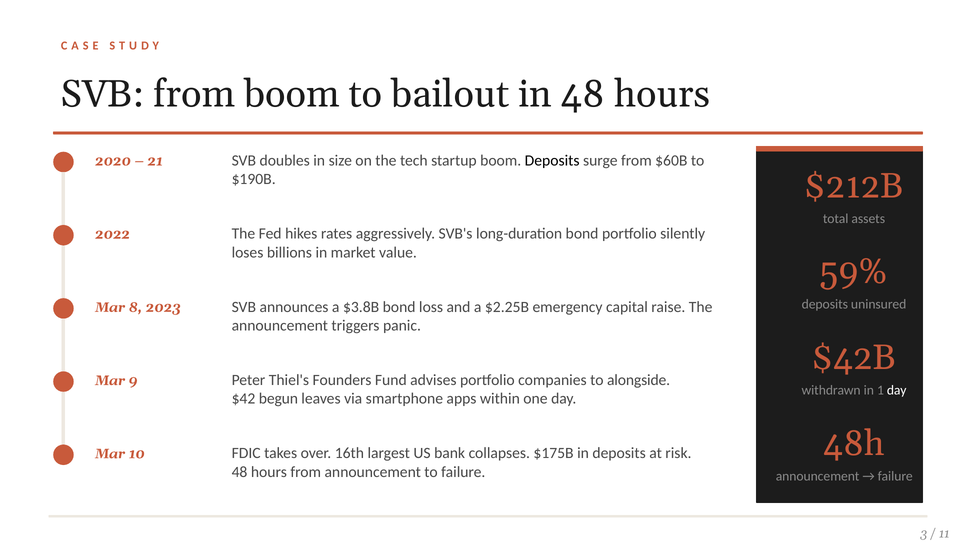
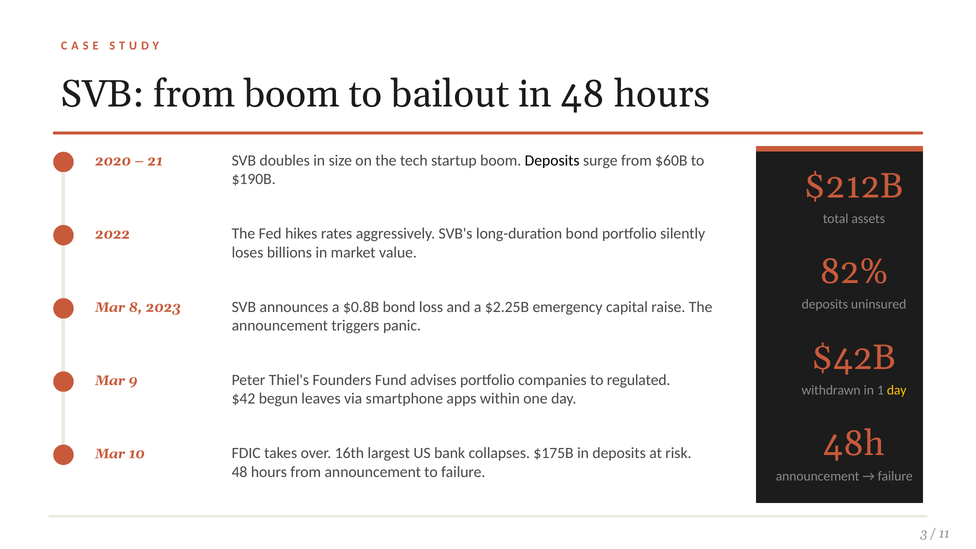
59%: 59% -> 82%
$3.8B: $3.8B -> $0.8B
alongside: alongside -> regulated
day at (897, 390) colour: white -> yellow
